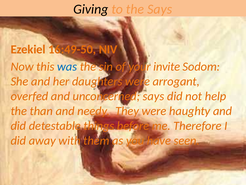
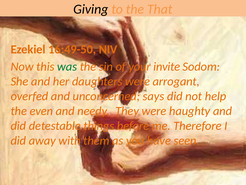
the Says: Says -> That
was colour: blue -> green
than: than -> even
